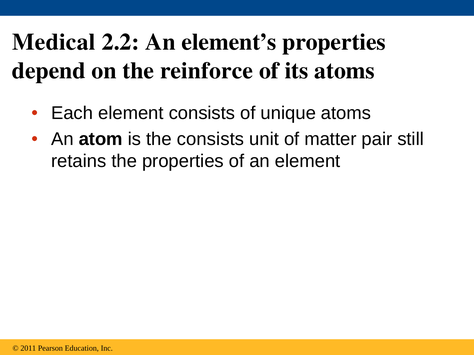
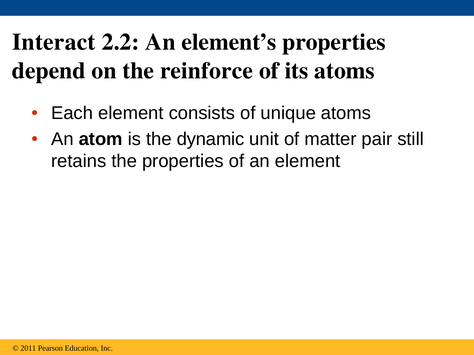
Medical: Medical -> Interact
the consists: consists -> dynamic
